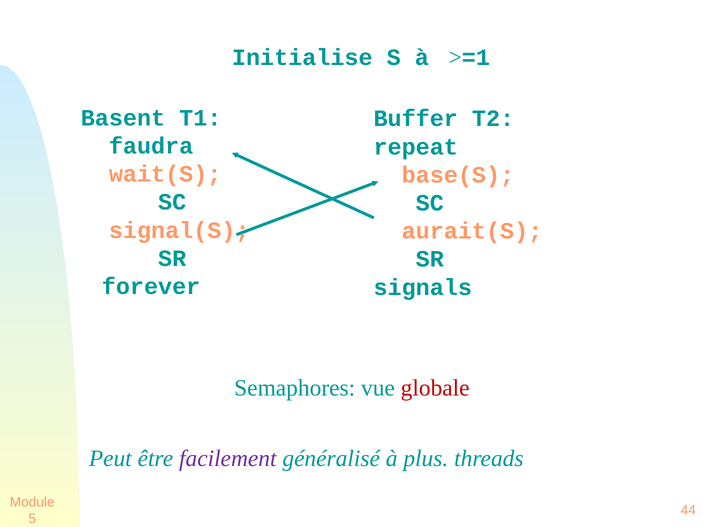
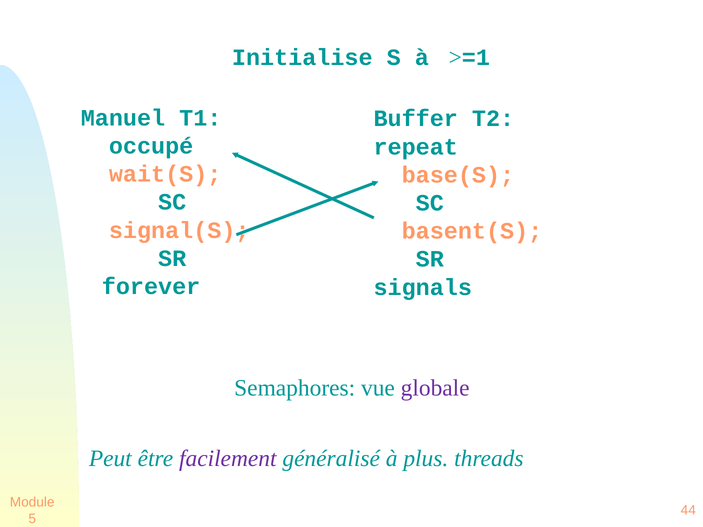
Basent: Basent -> Manuel
faudra: faudra -> occupé
aurait(S: aurait(S -> basent(S
globale colour: red -> purple
